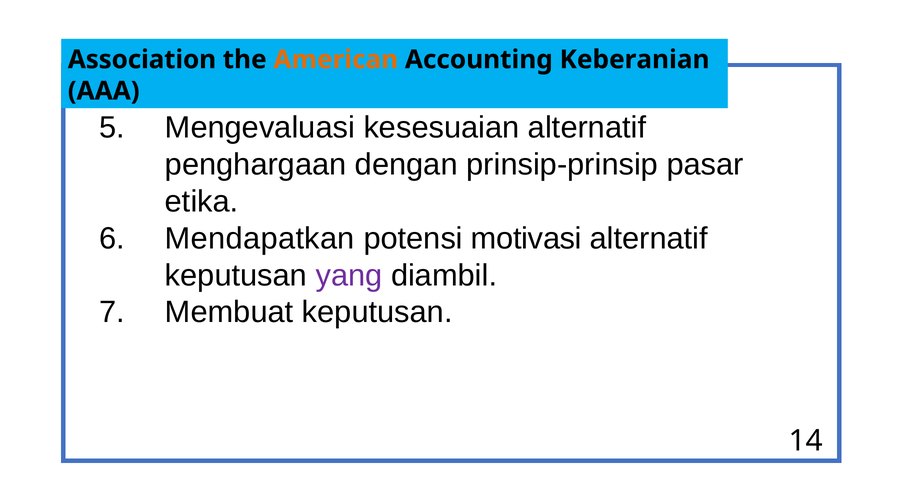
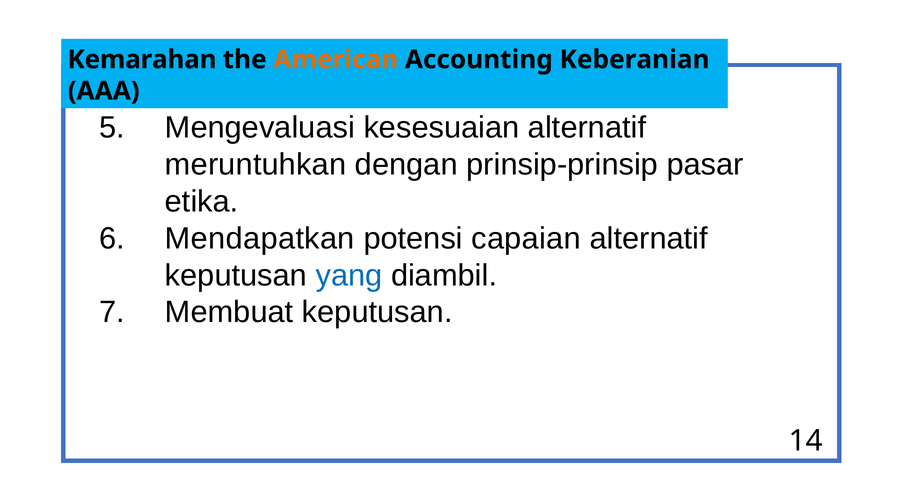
Association: Association -> Kemarahan
penghargaan: penghargaan -> meruntuhkan
motivasi: motivasi -> capaian
yang colour: purple -> blue
